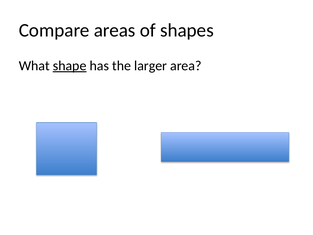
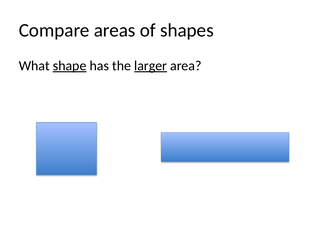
larger underline: none -> present
